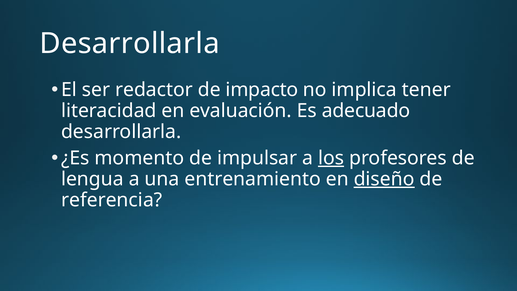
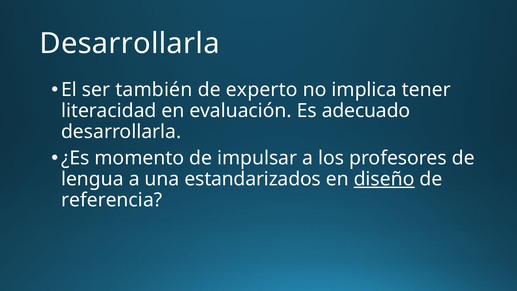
redactor: redactor -> también
impacto: impacto -> experto
los underline: present -> none
entrenamiento: entrenamiento -> estandarizados
